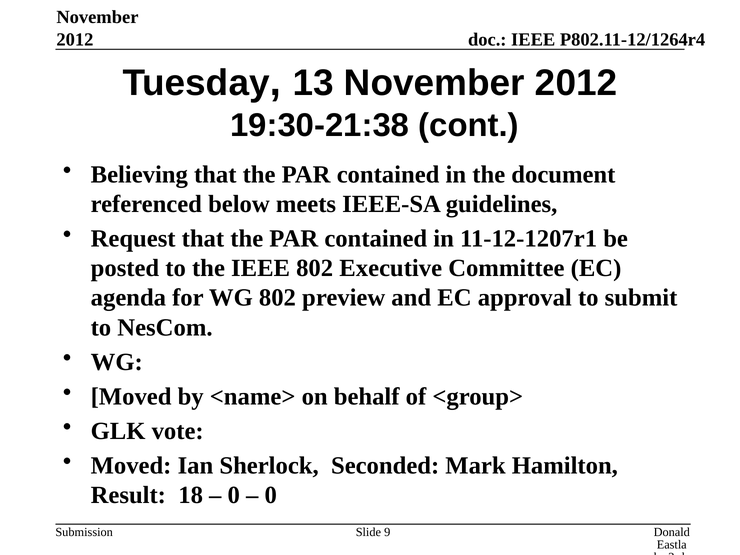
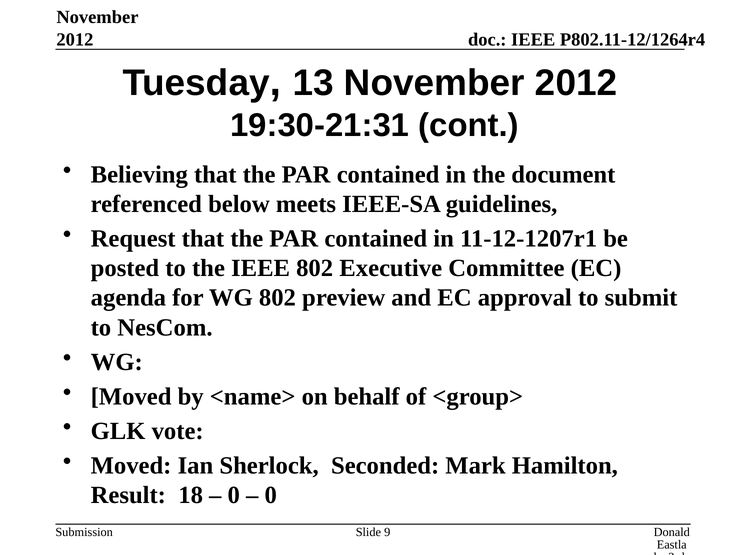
19:30-21:38: 19:30-21:38 -> 19:30-21:31
